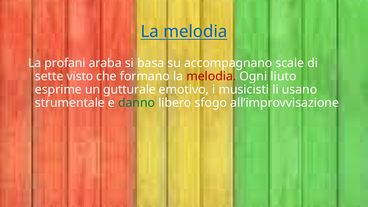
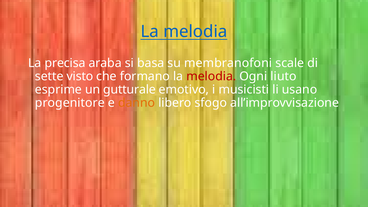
profani: profani -> precisa
accompagnano: accompagnano -> membranofoni
strumentale: strumentale -> progenitore
danno colour: green -> orange
